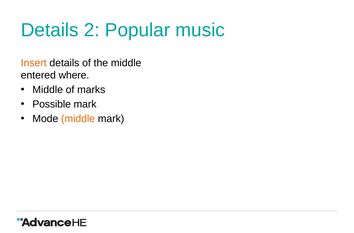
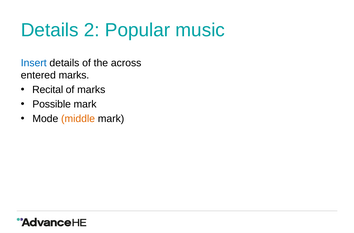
Insert colour: orange -> blue
the middle: middle -> across
entered where: where -> marks
Middle at (48, 90): Middle -> Recital
